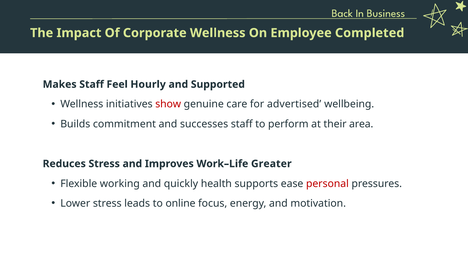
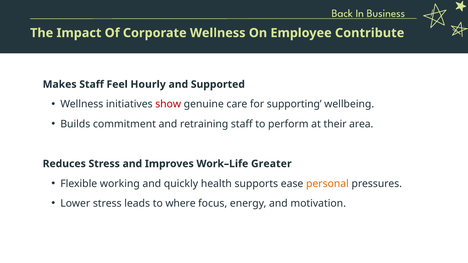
Completed: Completed -> Contribute
advertised: advertised -> supporting
successes: successes -> retraining
personal colour: red -> orange
online: online -> where
